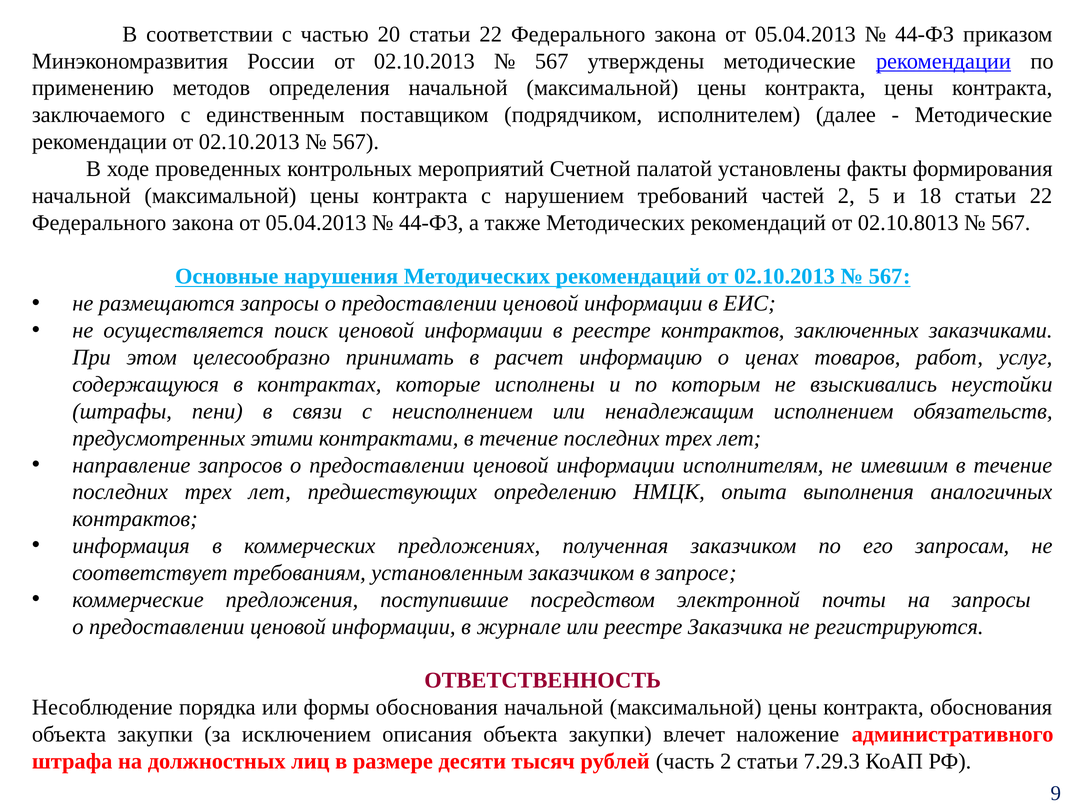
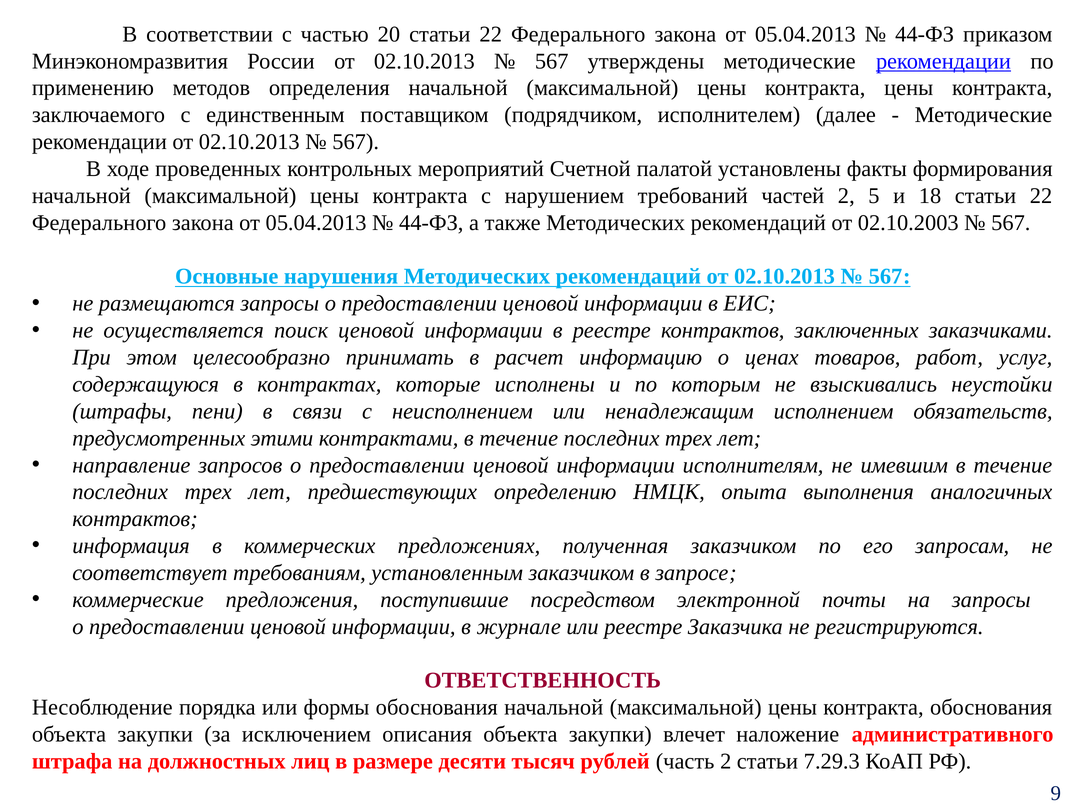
02.10.8013: 02.10.8013 -> 02.10.2003
